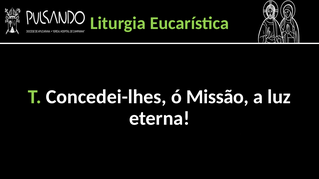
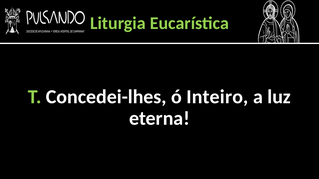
Missão: Missão -> Inteiro
